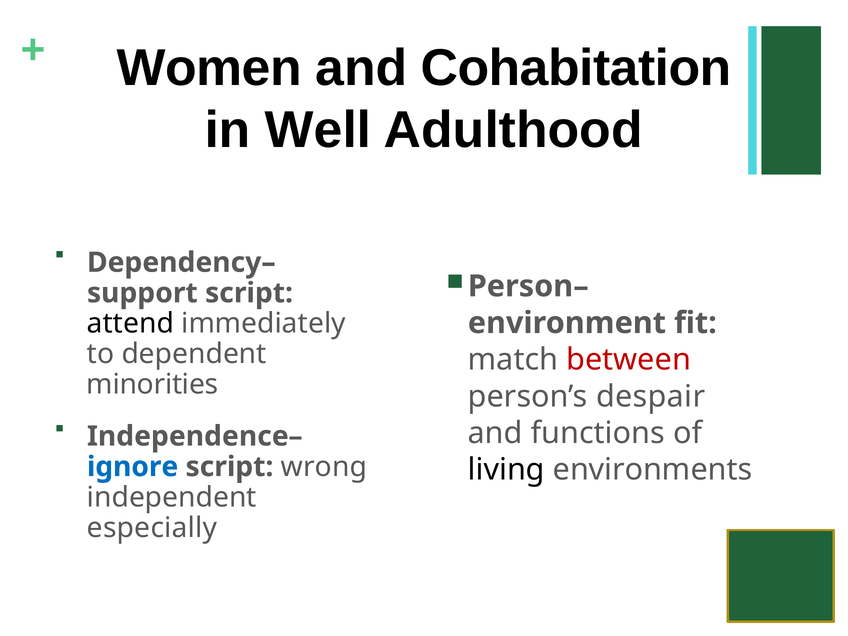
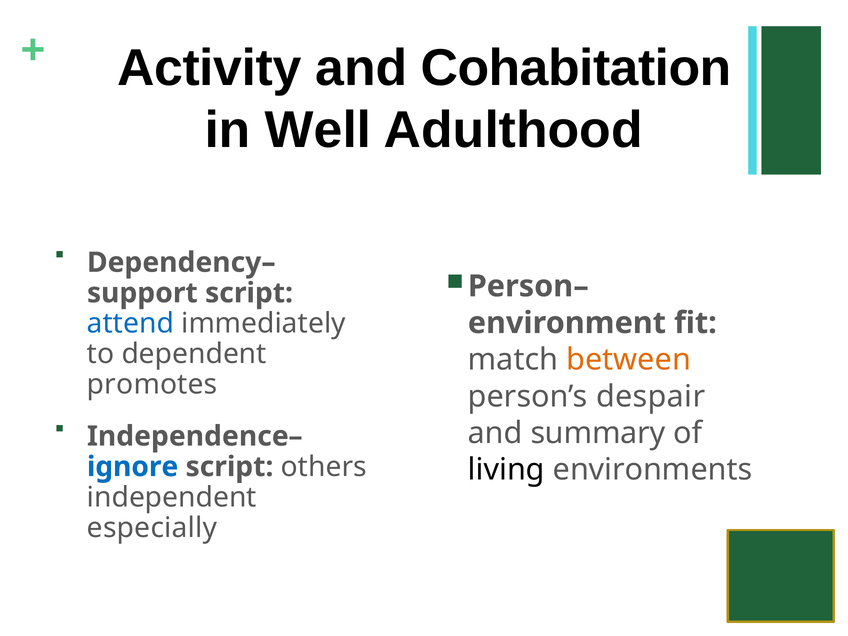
Women: Women -> Activity
attend colour: black -> blue
between colour: red -> orange
minorities: minorities -> promotes
functions: functions -> summary
wrong: wrong -> others
